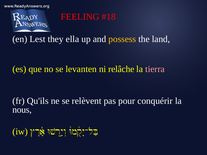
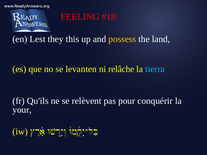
ella: ella -> this
tierra colour: pink -> light blue
nous: nous -> your
